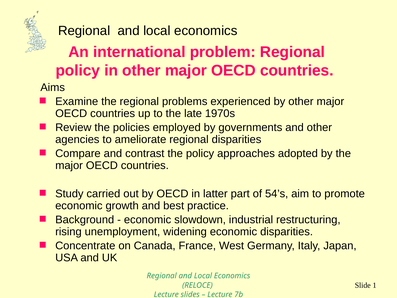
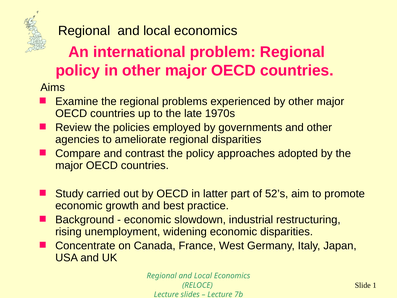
54’s: 54’s -> 52’s
